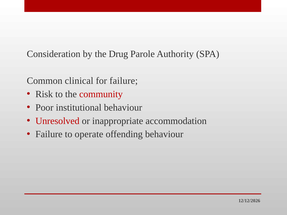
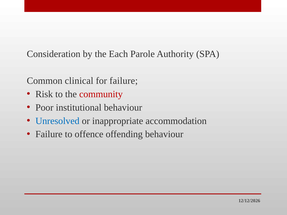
Drug: Drug -> Each
Unresolved colour: red -> blue
operate: operate -> offence
